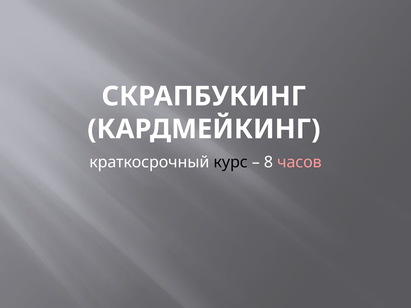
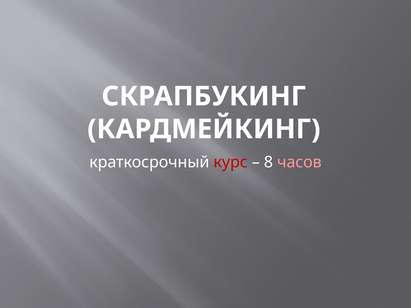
курс colour: black -> red
